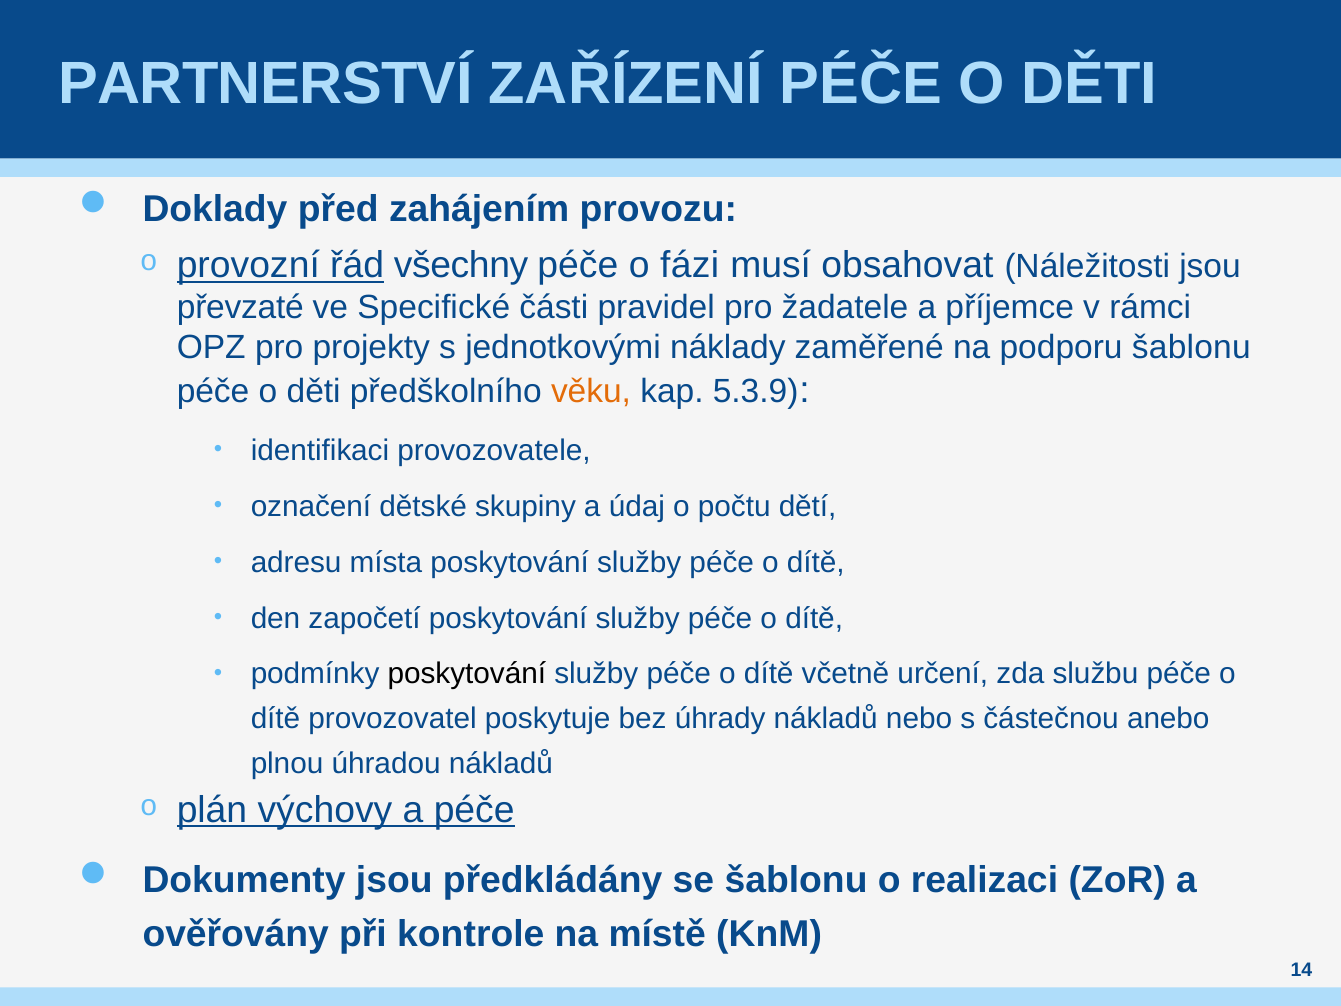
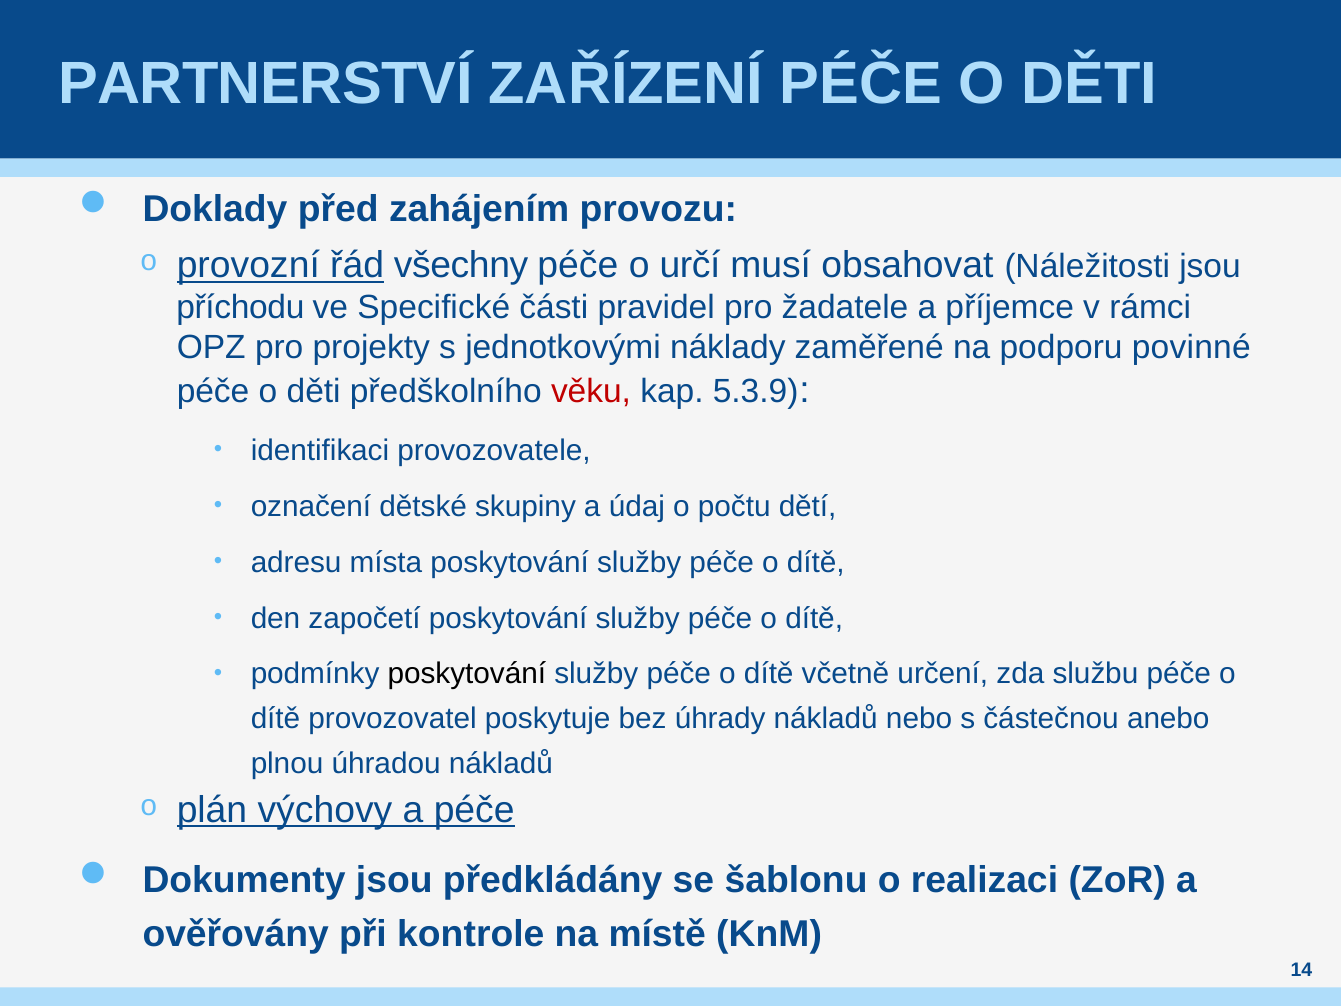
fázi: fázi -> určí
převzaté: převzaté -> příchodu
podporu šablonu: šablonu -> povinné
věku colour: orange -> red
